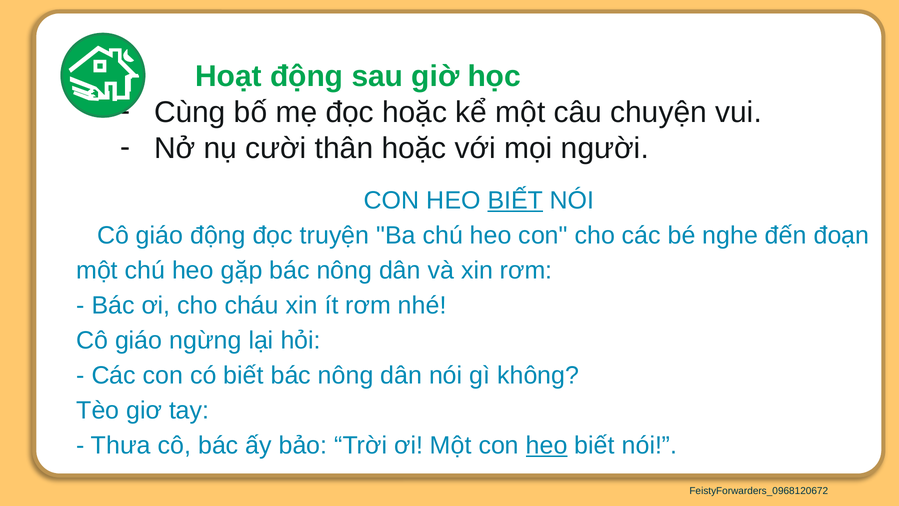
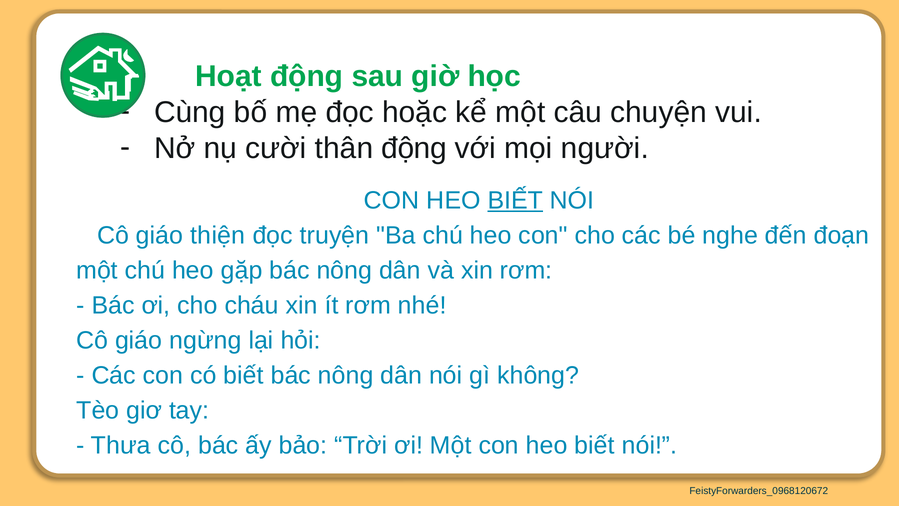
thân hoặc: hoặc -> động
giáo động: động -> thiện
heo at (547, 445) underline: present -> none
